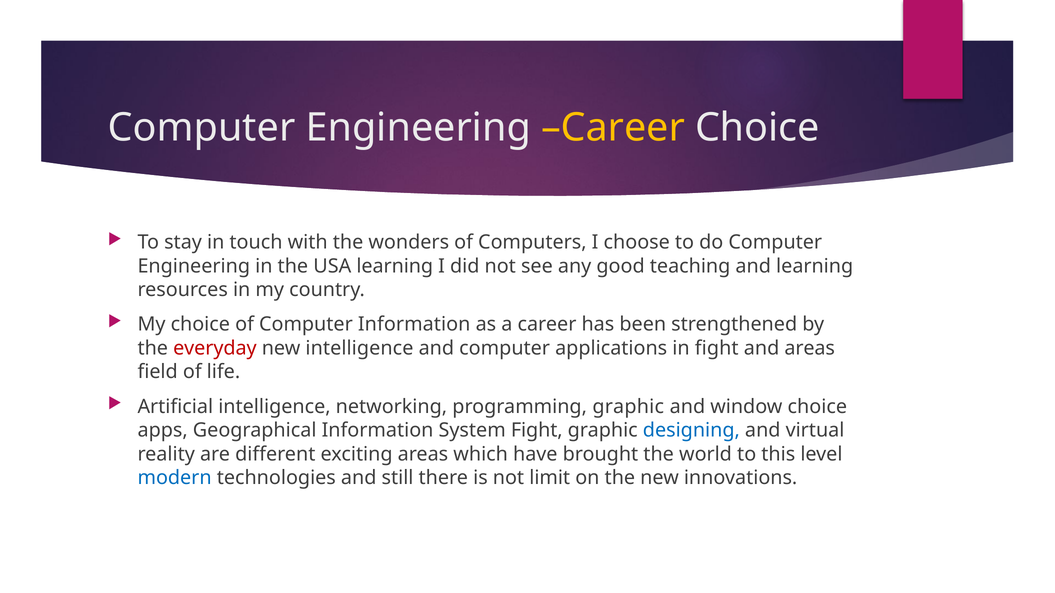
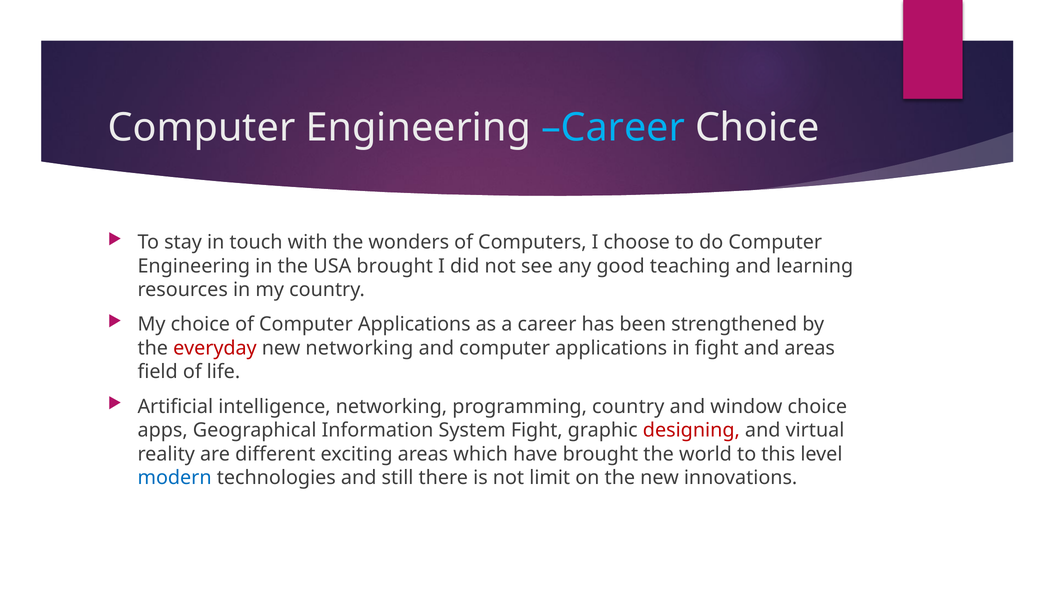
Career at (613, 128) colour: yellow -> light blue
USA learning: learning -> brought
of Computer Information: Information -> Applications
new intelligence: intelligence -> networking
programming graphic: graphic -> country
designing colour: blue -> red
